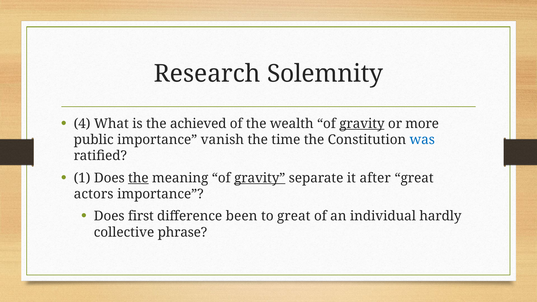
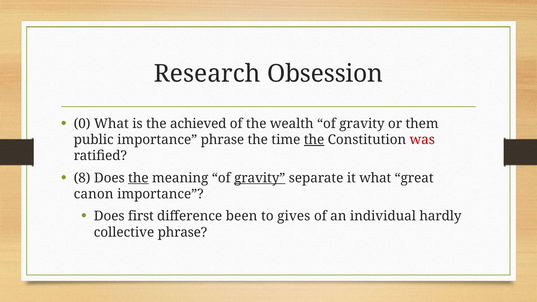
Solemnity: Solemnity -> Obsession
4: 4 -> 0
gravity at (362, 124) underline: present -> none
more: more -> them
importance vanish: vanish -> phrase
the at (314, 140) underline: none -> present
was colour: blue -> red
1: 1 -> 8
it after: after -> what
actors: actors -> canon
to great: great -> gives
